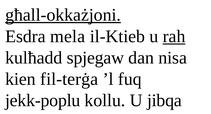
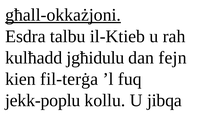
mela: mela -> talbu
rah underline: present -> none
spjegaw: spjegaw -> jgħidulu
nisa: nisa -> fejn
